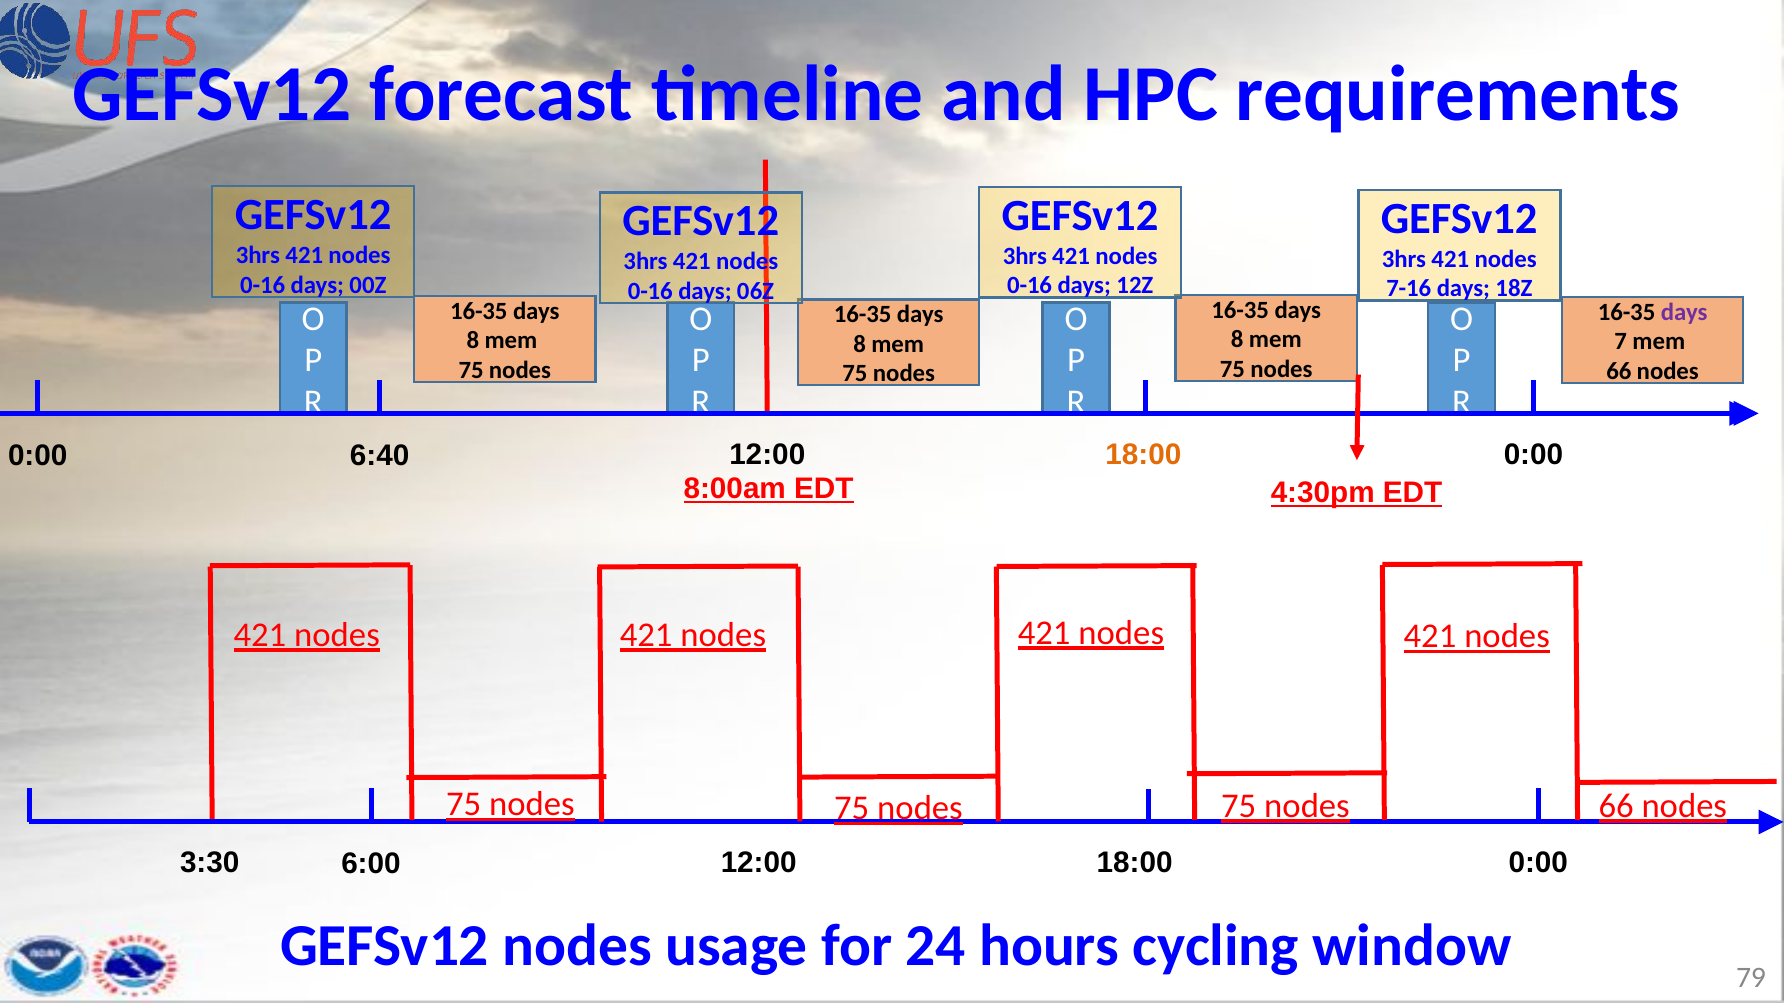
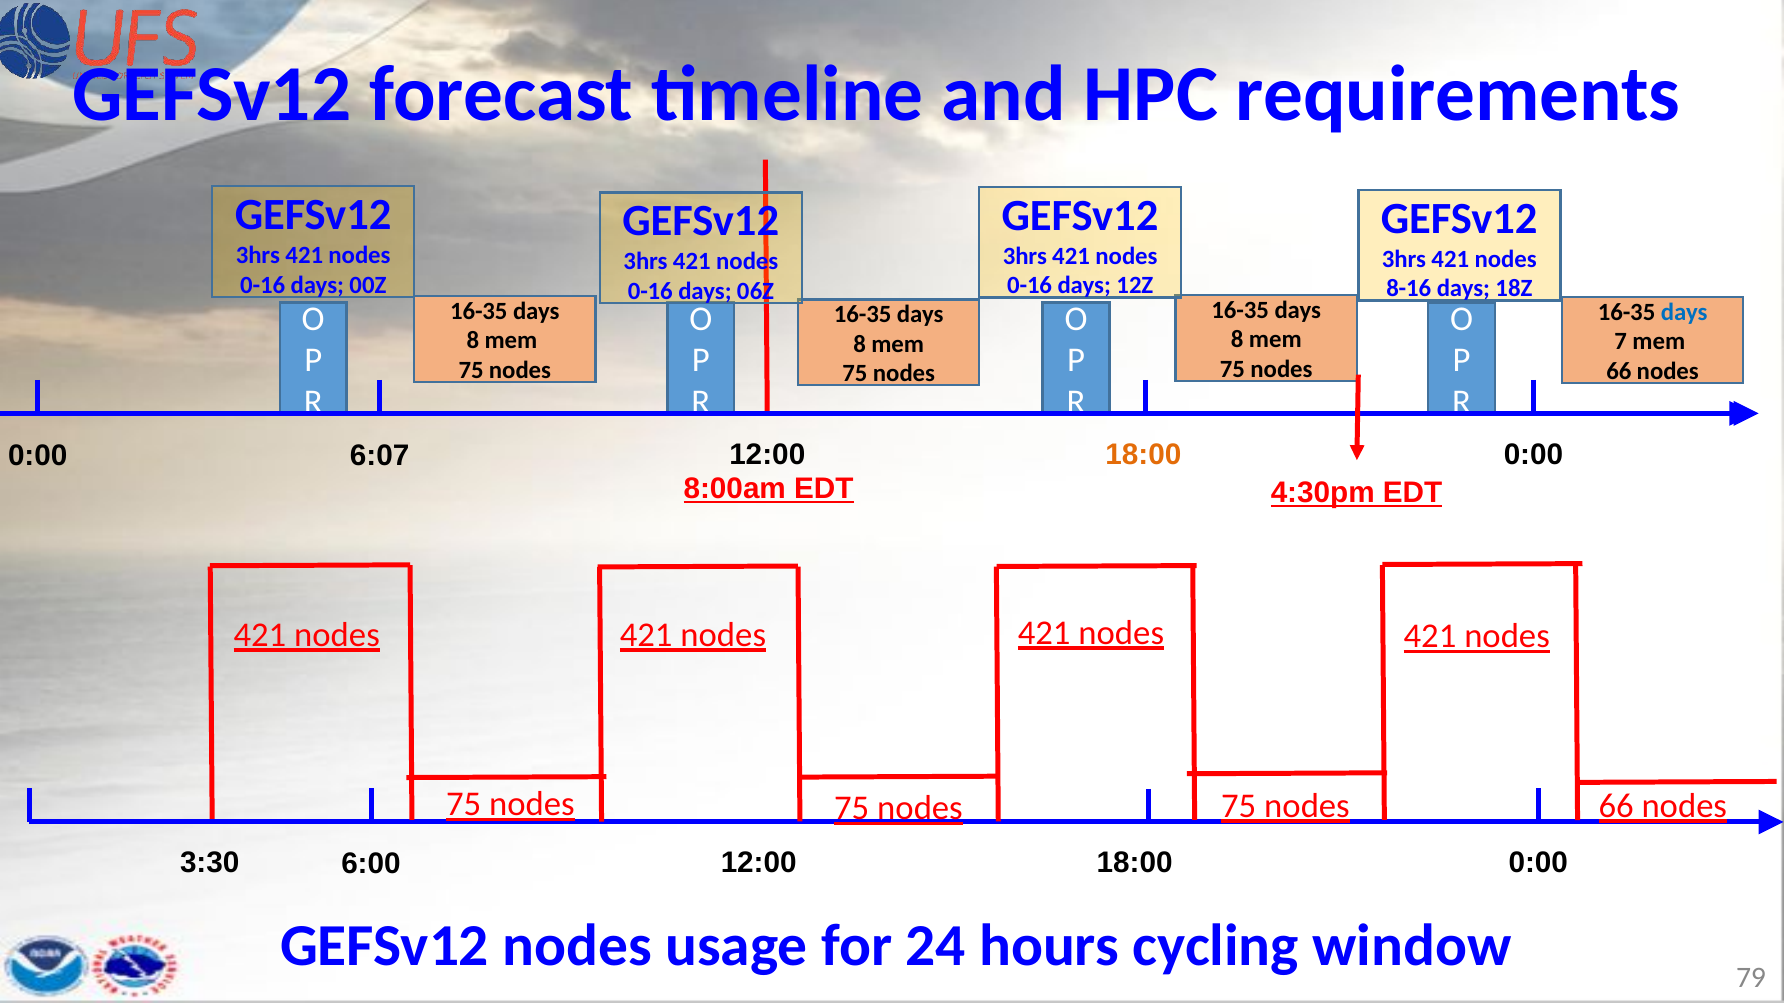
7-16: 7-16 -> 8-16
days at (1684, 312) colour: purple -> blue
6:40: 6:40 -> 6:07
